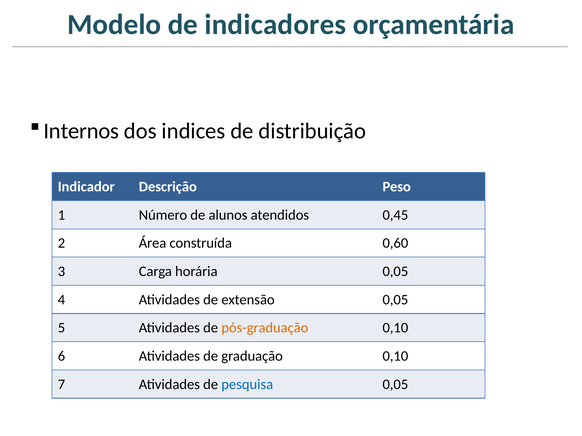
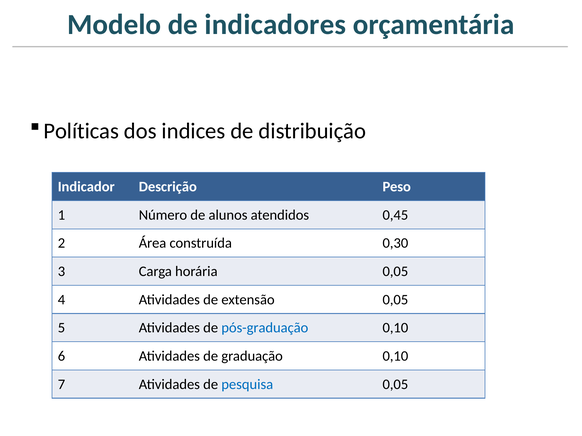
Internos: Internos -> Políticas
0,60: 0,60 -> 0,30
pós-graduação colour: orange -> blue
